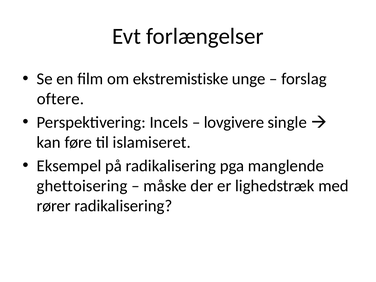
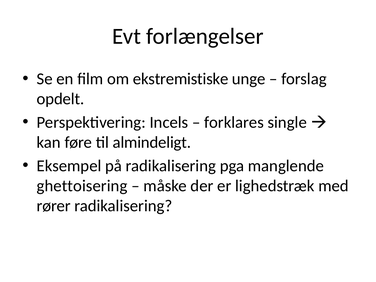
oftere: oftere -> opdelt
lovgivere: lovgivere -> forklares
islamiseret: islamiseret -> almindeligt
